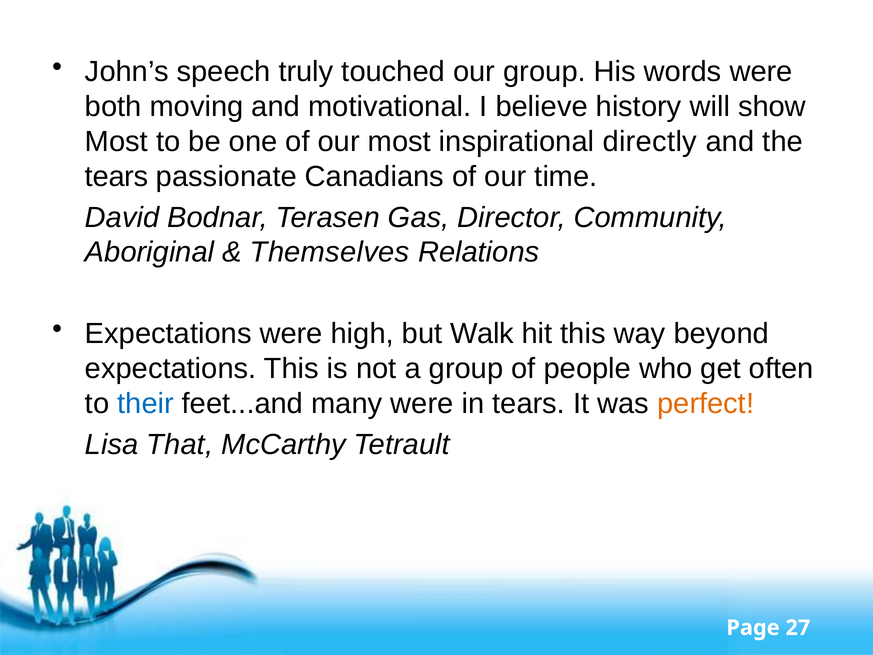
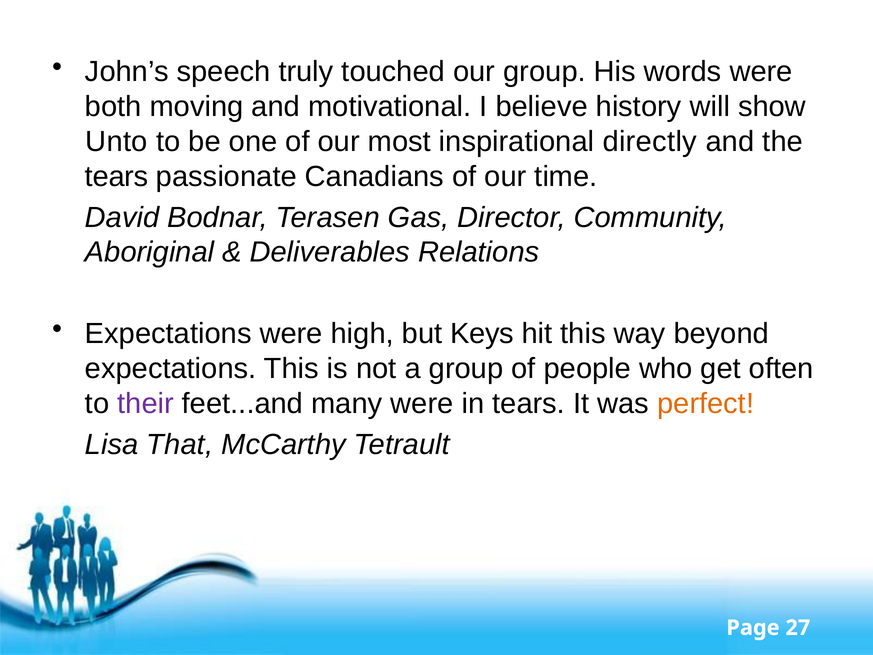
Most at (117, 142): Most -> Unto
Themselves: Themselves -> Deliverables
Walk: Walk -> Keys
their colour: blue -> purple
